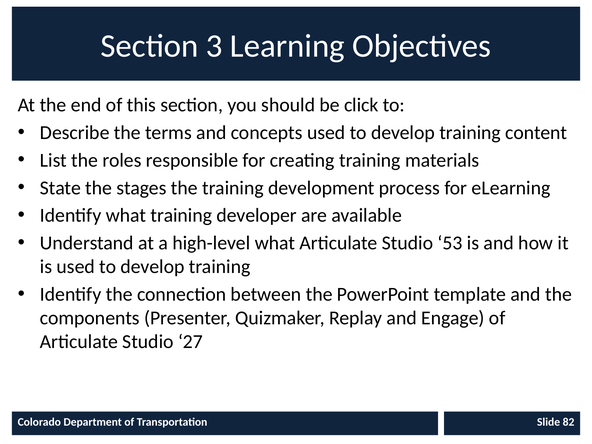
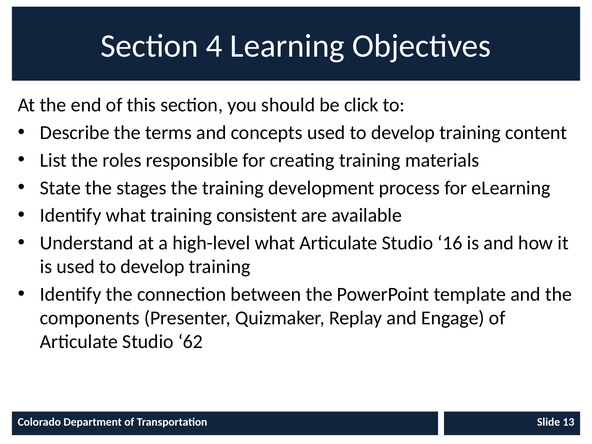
3: 3 -> 4
developer: developer -> consistent
53: 53 -> 16
27: 27 -> 62
82: 82 -> 13
